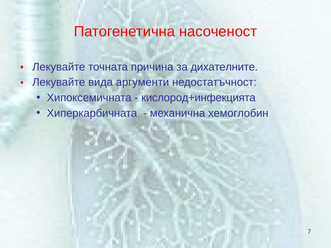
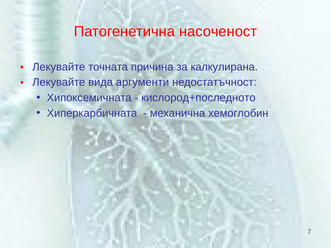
дихателните: дихателните -> калкулирана
кислород+инфекцията: кислород+инфекцията -> кислород+последното
